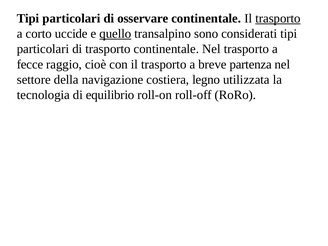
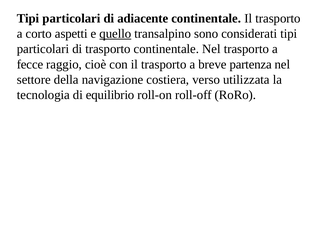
osservare: osservare -> adiacente
trasporto at (278, 18) underline: present -> none
uccide: uccide -> aspetti
legno: legno -> verso
